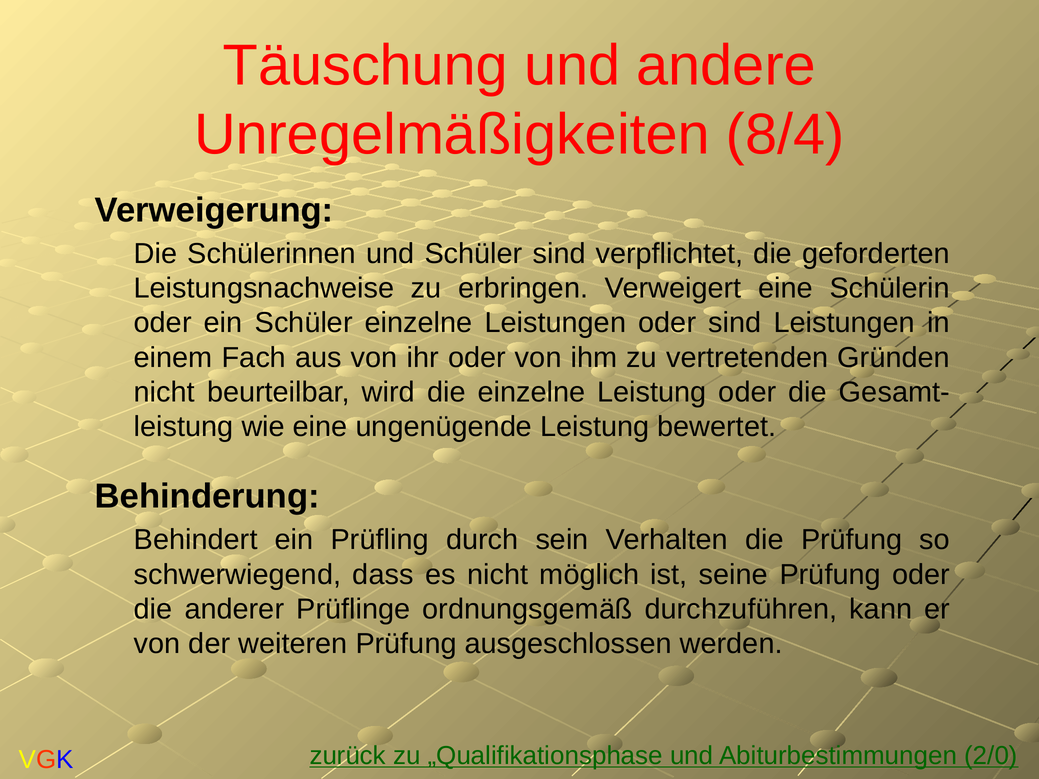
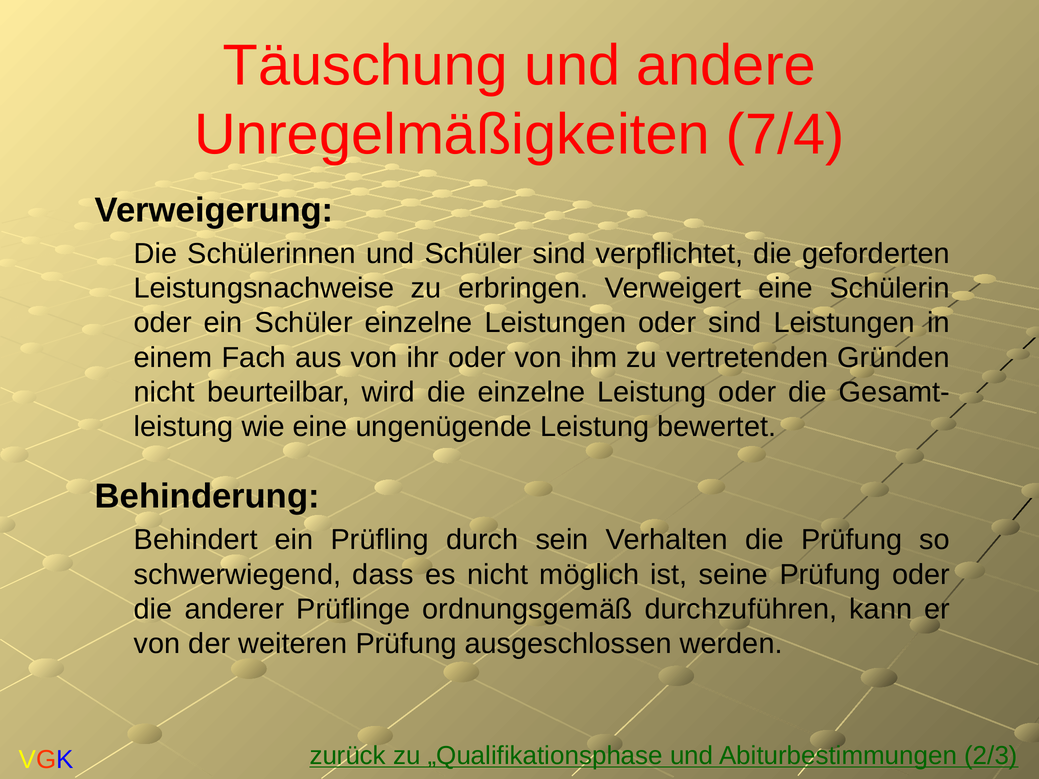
8/4: 8/4 -> 7/4
2/0: 2/0 -> 2/3
